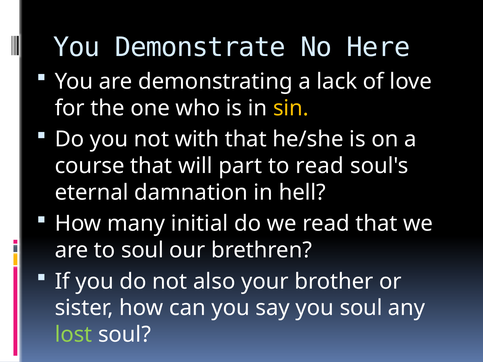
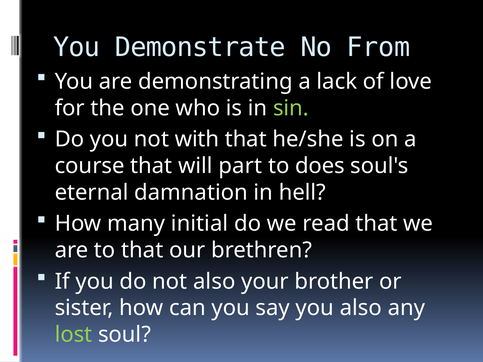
Here: Here -> From
sin colour: yellow -> light green
to read: read -> does
to soul: soul -> that
you soul: soul -> also
